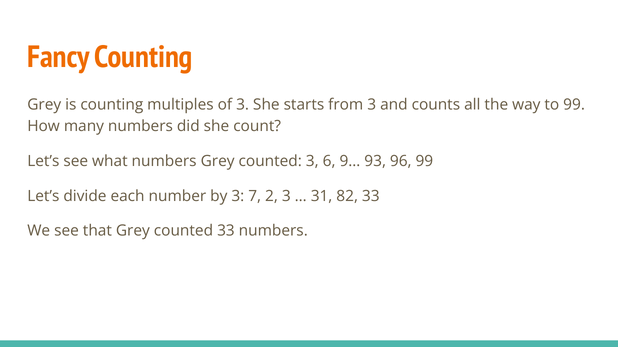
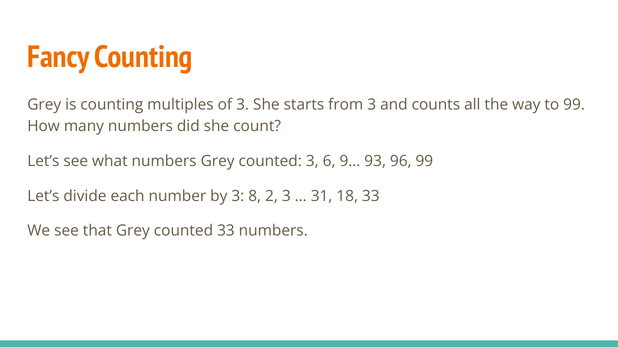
7: 7 -> 8
82: 82 -> 18
